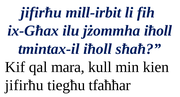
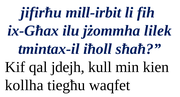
jżommha iħoll: iħoll -> lilek
mara: mara -> jdejh
jifirħu at (24, 85): jifirħu -> kollha
tfaħħar: tfaħħar -> waqfet
